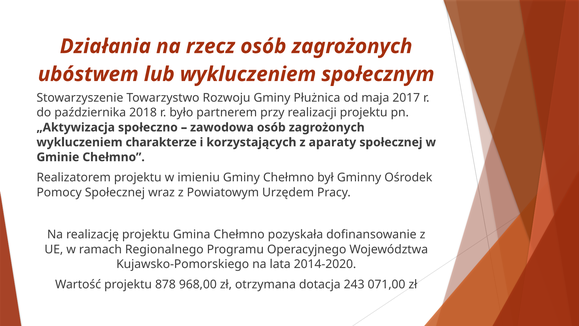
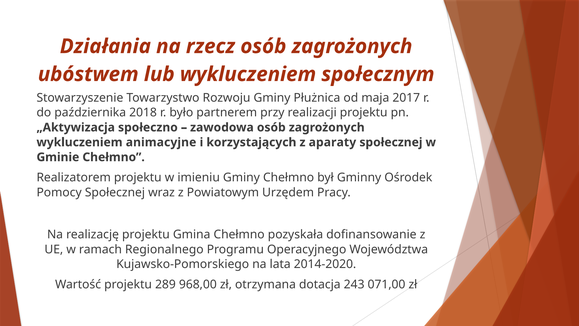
charakterze: charakterze -> animacyjne
878: 878 -> 289
